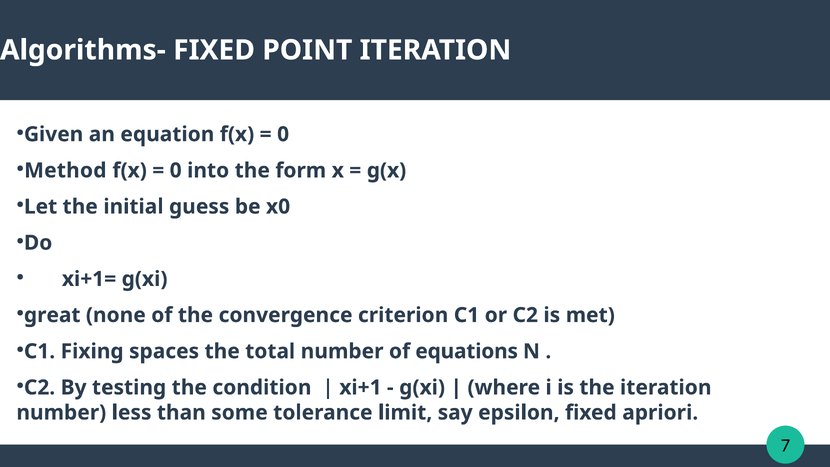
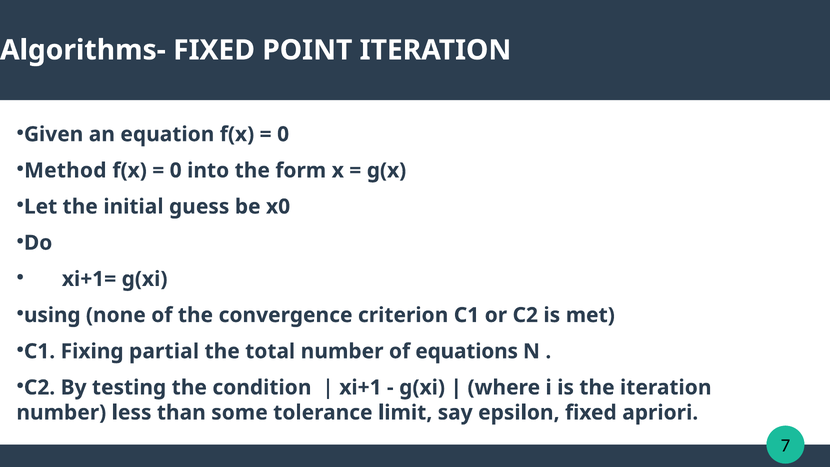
great: great -> using
spaces: spaces -> partial
